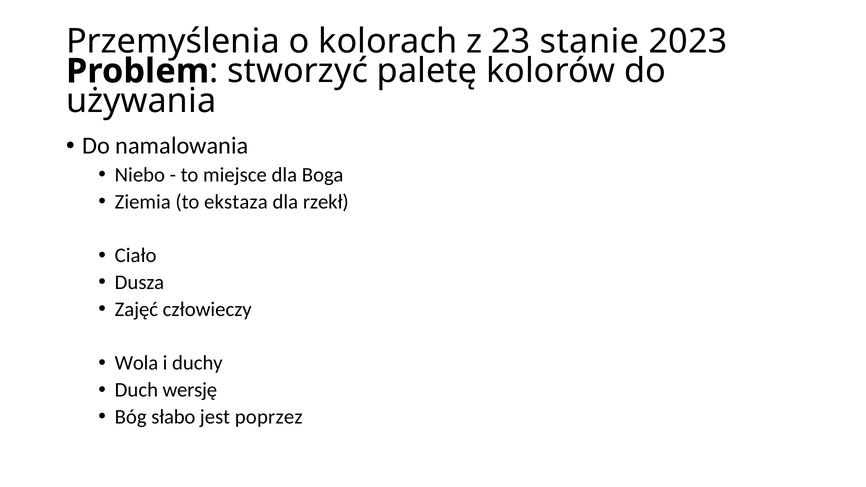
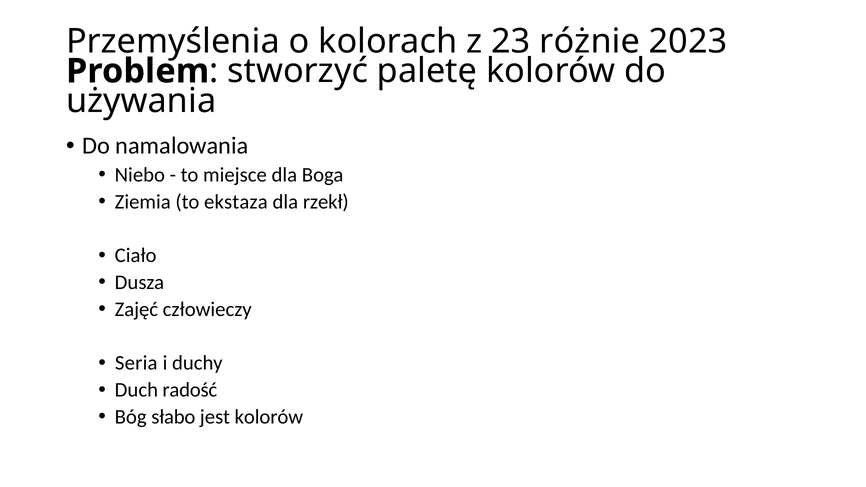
stanie: stanie -> różnie
Wola: Wola -> Seria
wersję: wersję -> radość
jest poprzez: poprzez -> kolorów
